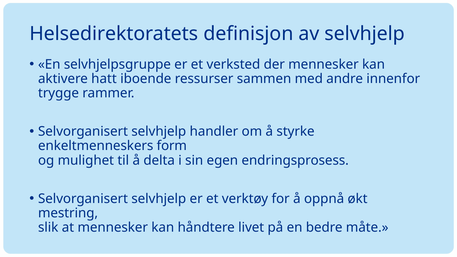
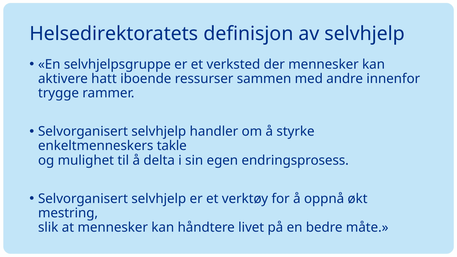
form: form -> takle
